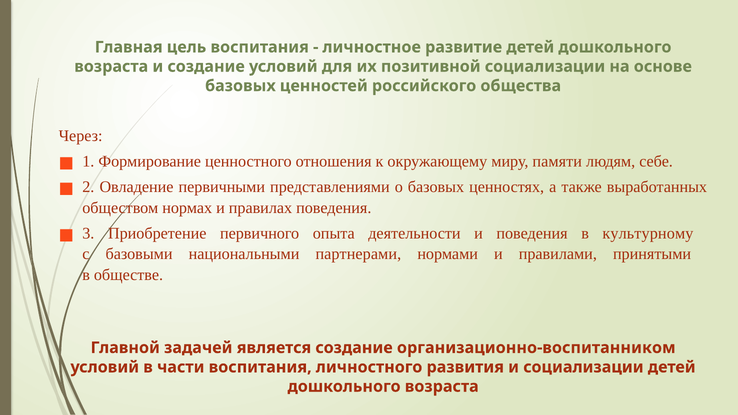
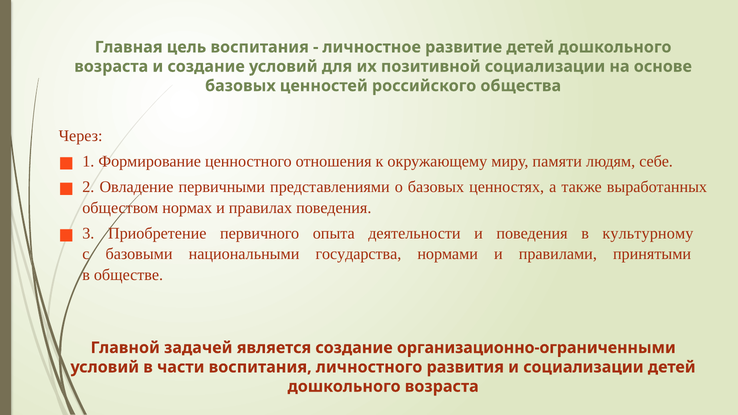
партнерами: партнерами -> государства
организационно-воспитанником: организационно-воспитанником -> организационно-ограниченными
